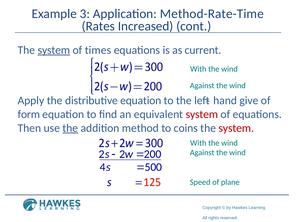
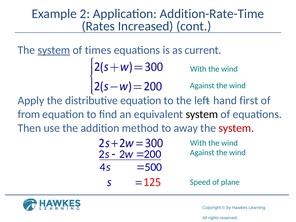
Example 3: 3 -> 2
Method-Rate-Time: Method-Rate-Time -> Addition-Rate-Time
give: give -> first
form: form -> from
system at (202, 114) colour: red -> black
the at (70, 128) underline: present -> none
coins: coins -> away
